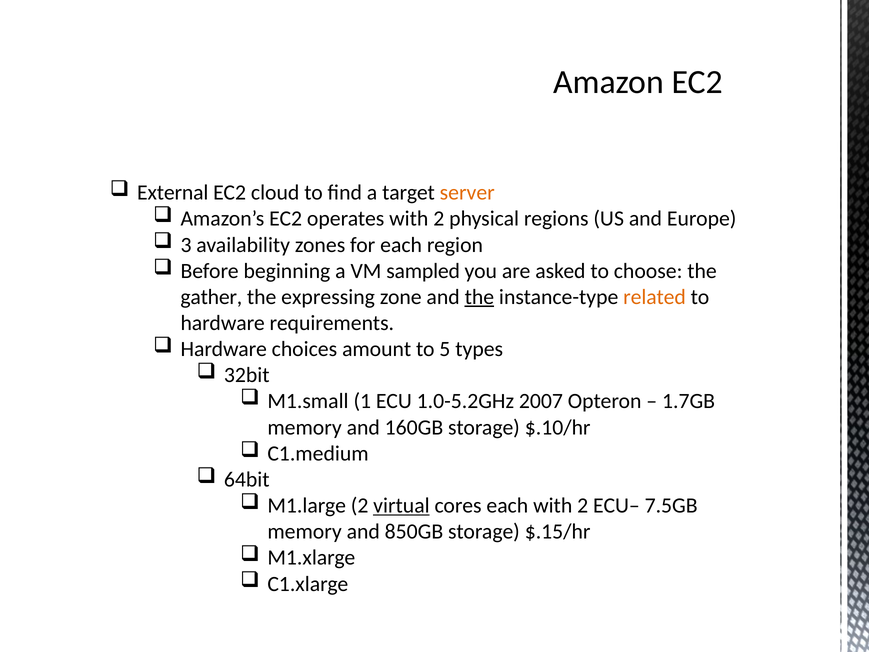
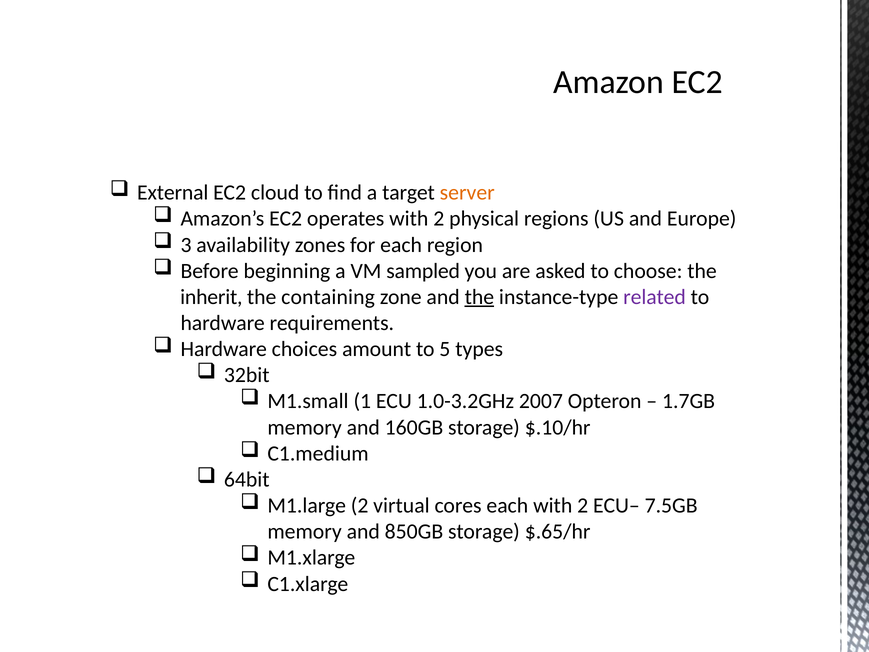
gather: gather -> inherit
expressing: expressing -> containing
related colour: orange -> purple
1.0-5.2GHz: 1.0-5.2GHz -> 1.0-3.2GHz
virtual underline: present -> none
$.15/hr: $.15/hr -> $.65/hr
